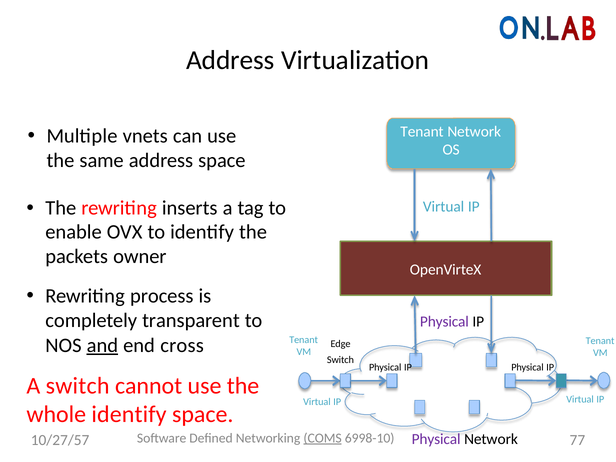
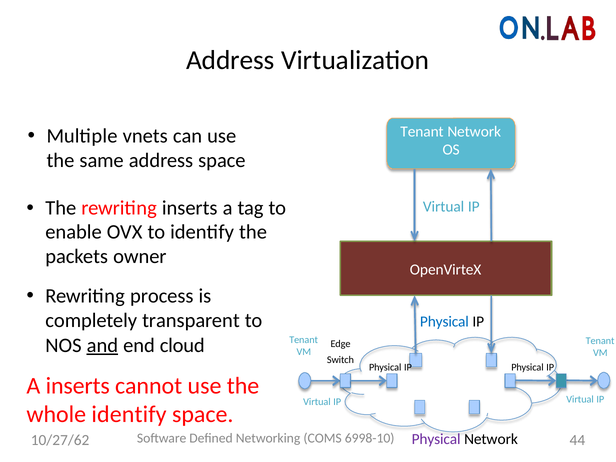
Physical at (444, 322) colour: purple -> blue
cross: cross -> cloud
A switch: switch -> inserts
10/27/57: 10/27/57 -> 10/27/62
COMS underline: present -> none
77: 77 -> 44
